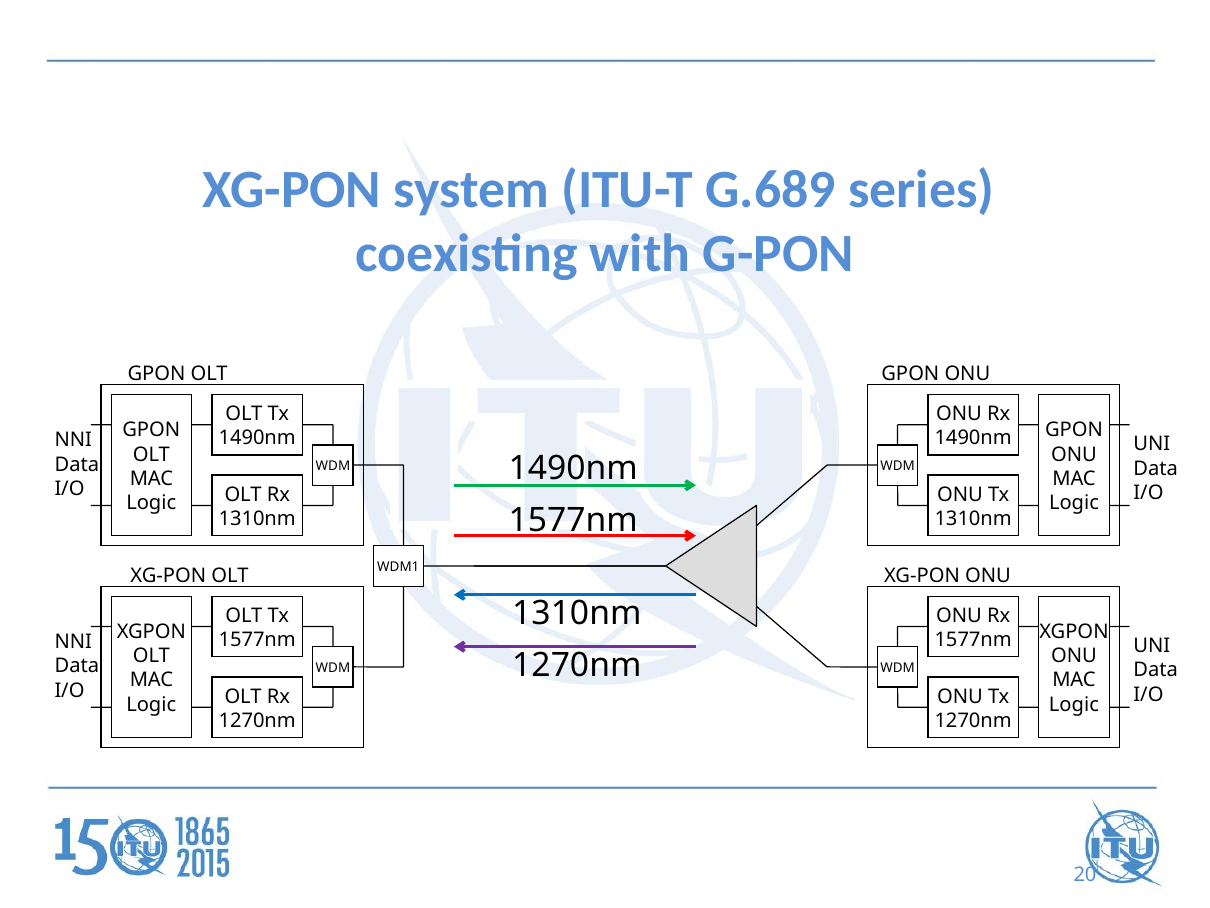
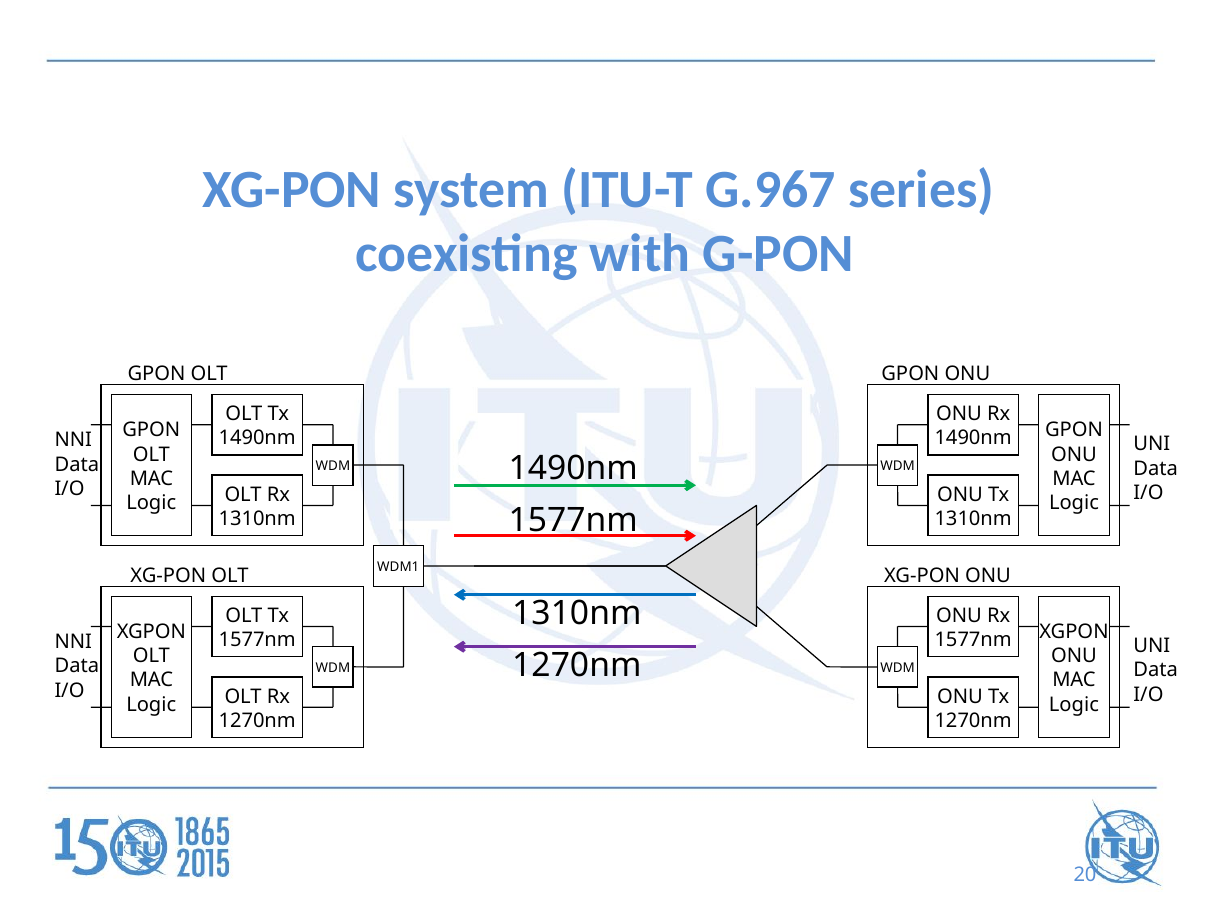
G.689: G.689 -> G.967
